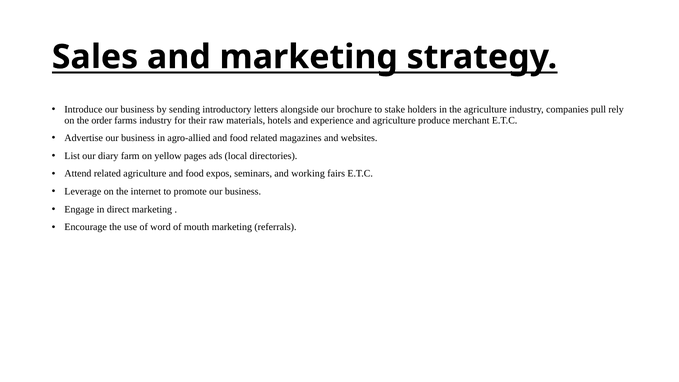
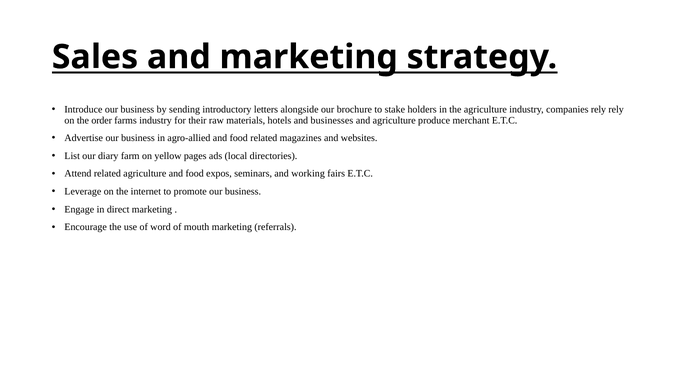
companies pull: pull -> rely
experience: experience -> businesses
